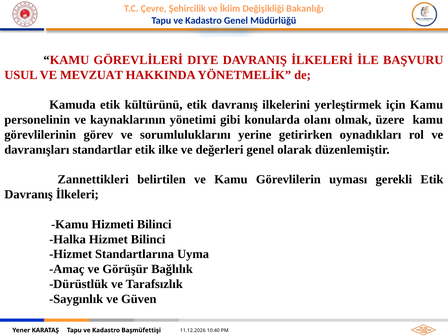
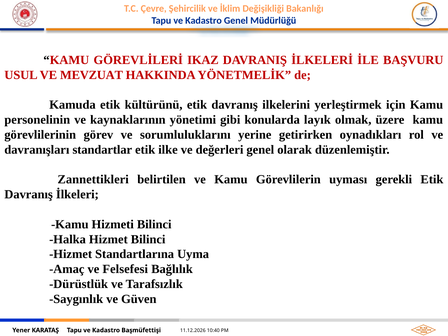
DIYE: DIYE -> IKAZ
olanı: olanı -> layık
Görüşür: Görüşür -> Felsefesi
